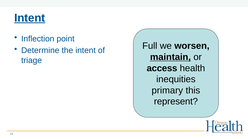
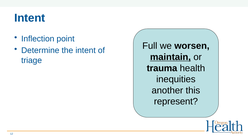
Intent at (30, 18) underline: present -> none
access: access -> trauma
primary: primary -> another
